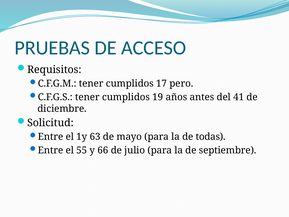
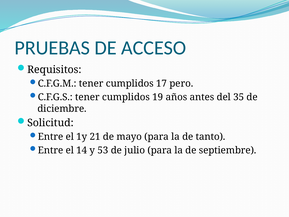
41: 41 -> 35
63: 63 -> 21
todas: todas -> tanto
55: 55 -> 14
66: 66 -> 53
